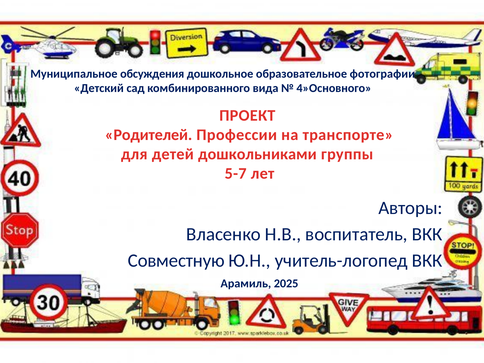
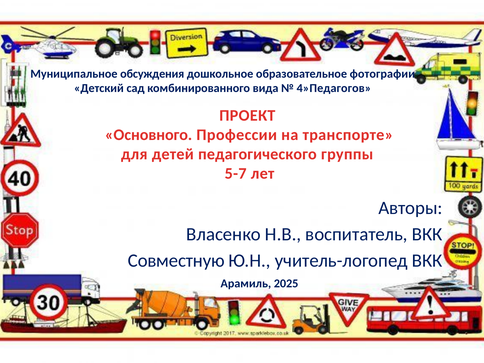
4»Основного: 4»Основного -> 4»Педагогов
Родителей: Родителей -> Основного
дошкольниками: дошкольниками -> педагогического
